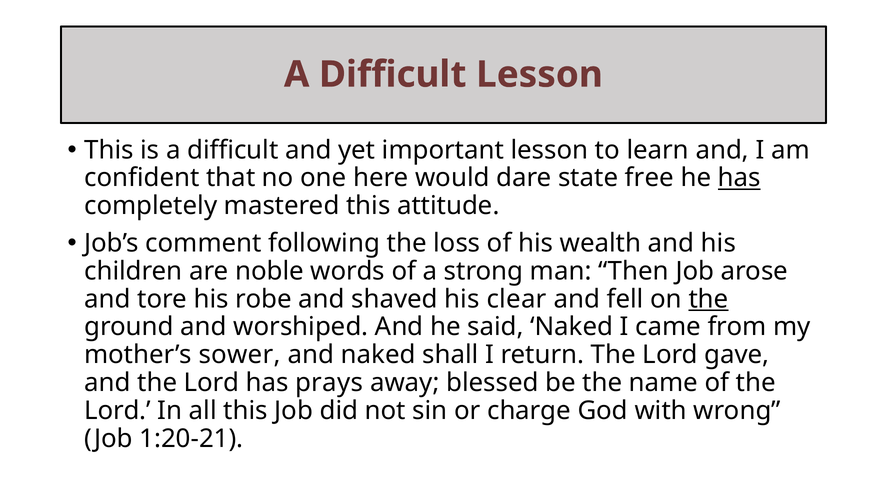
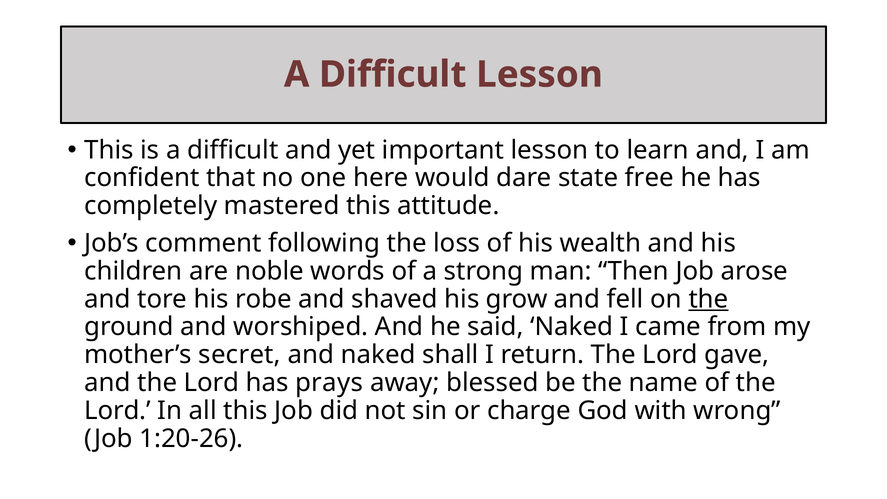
has at (739, 178) underline: present -> none
clear: clear -> grow
sower: sower -> secret
1:20-21: 1:20-21 -> 1:20-26
